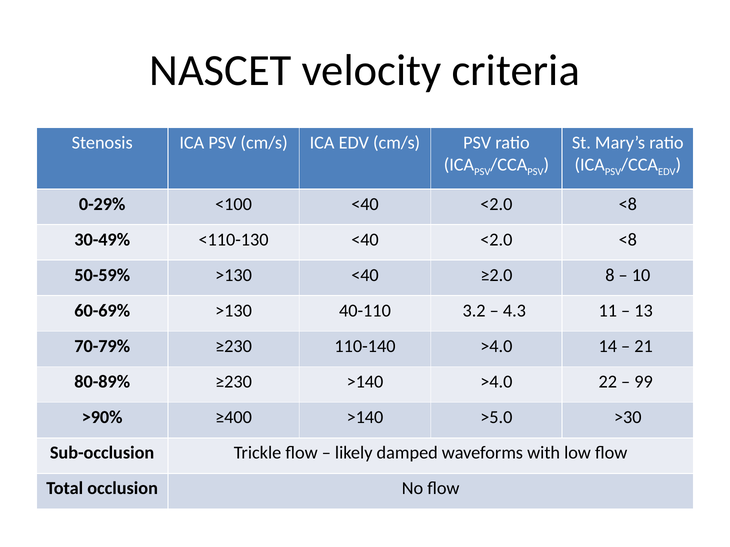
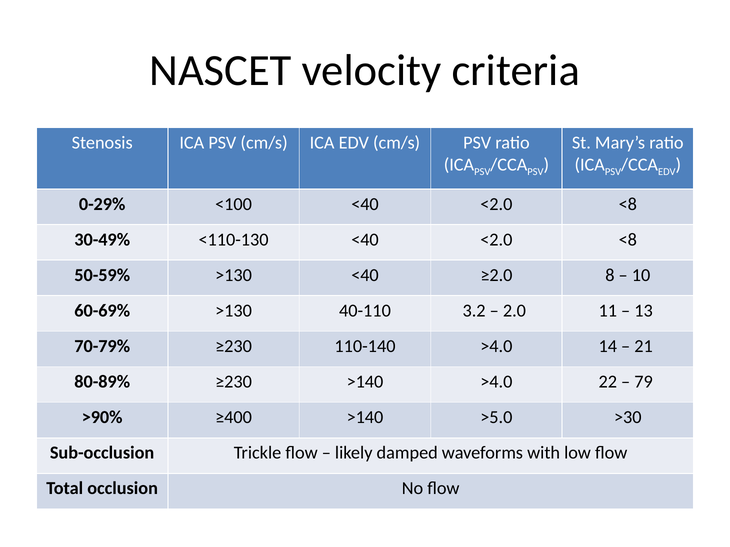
4.3: 4.3 -> 2.0
99: 99 -> 79
